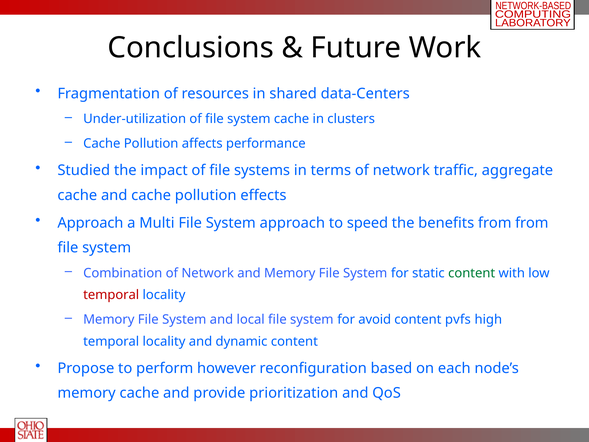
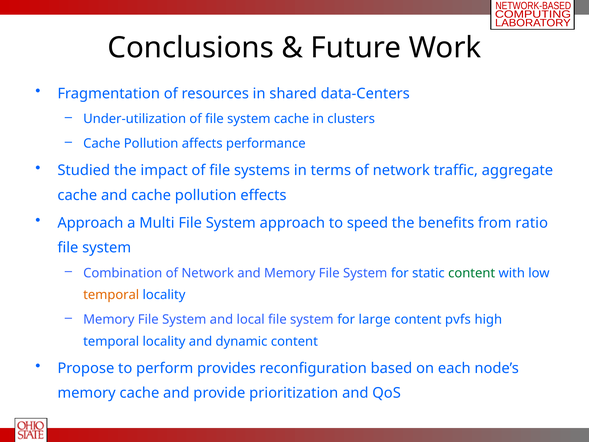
from from: from -> ratio
temporal at (111, 295) colour: red -> orange
avoid: avoid -> large
however: however -> provides
